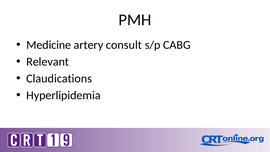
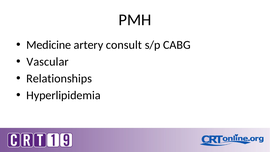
Relevant: Relevant -> Vascular
Claudications: Claudications -> Relationships
